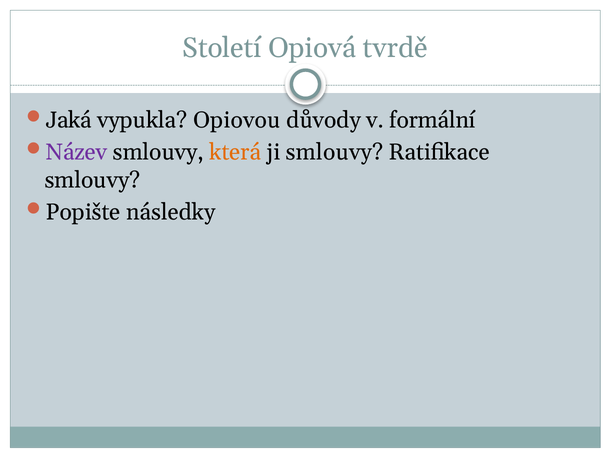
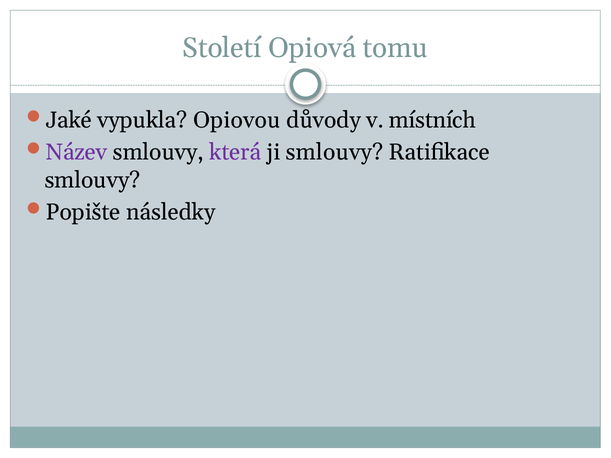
tvrdě: tvrdě -> tomu
Jaká: Jaká -> Jaké
formální: formální -> místních
která colour: orange -> purple
